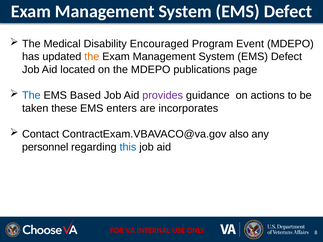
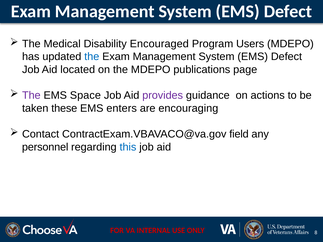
Event: Event -> Users
the at (92, 57) colour: orange -> blue
The at (31, 95) colour: blue -> purple
Based: Based -> Space
incorporates: incorporates -> encouraging
also: also -> field
